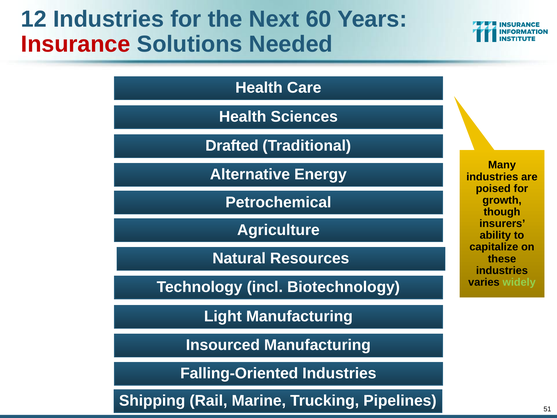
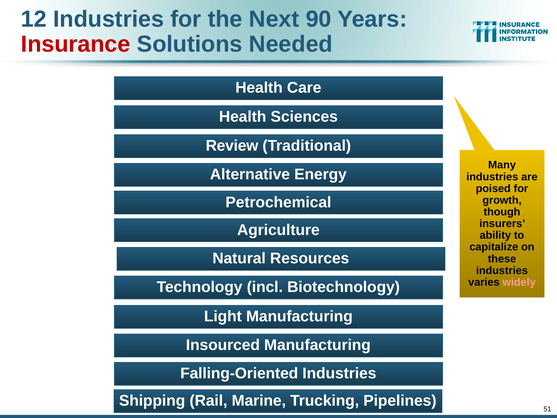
60: 60 -> 90
Drafted: Drafted -> Review
widely colour: light green -> pink
